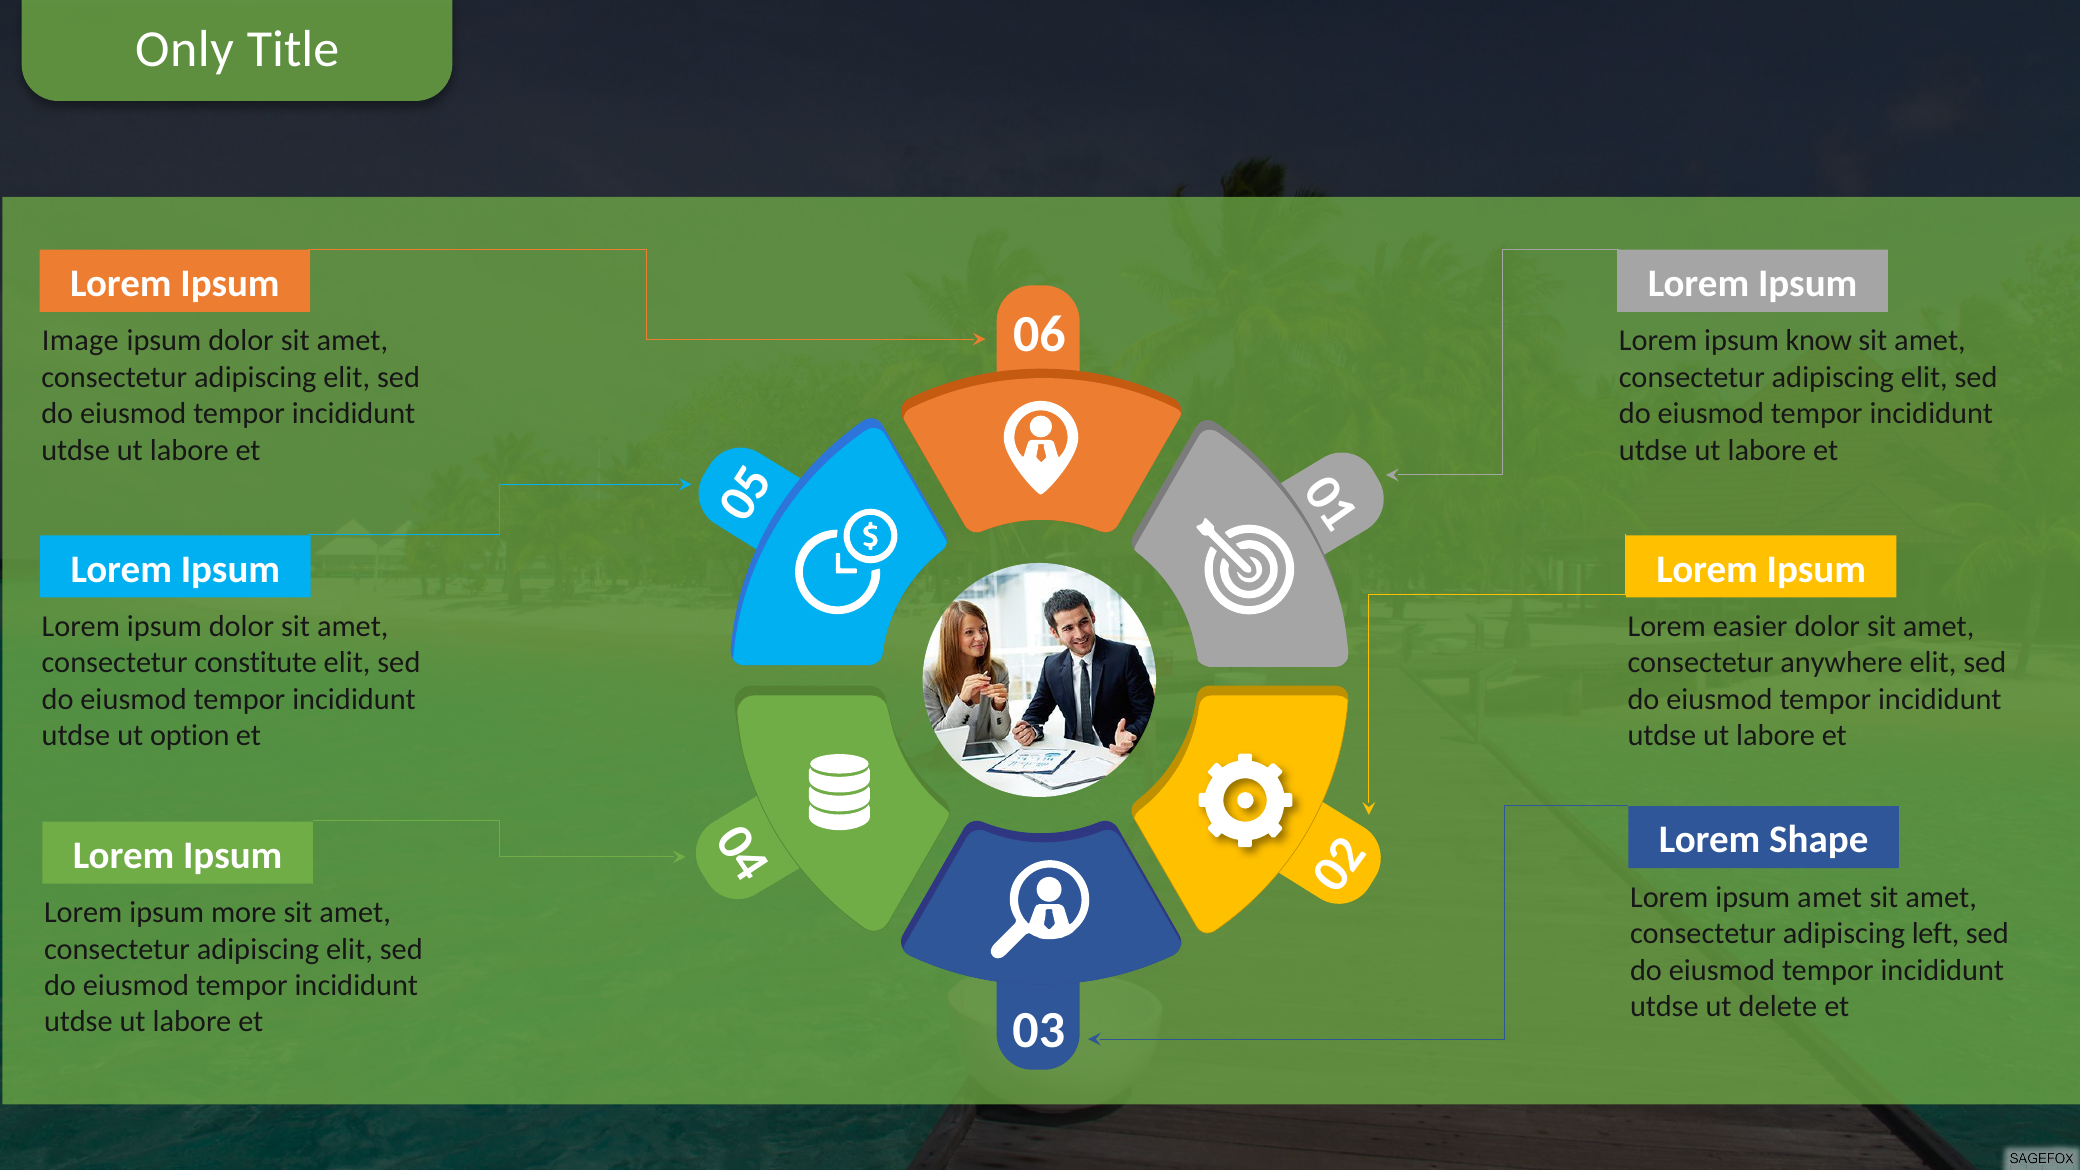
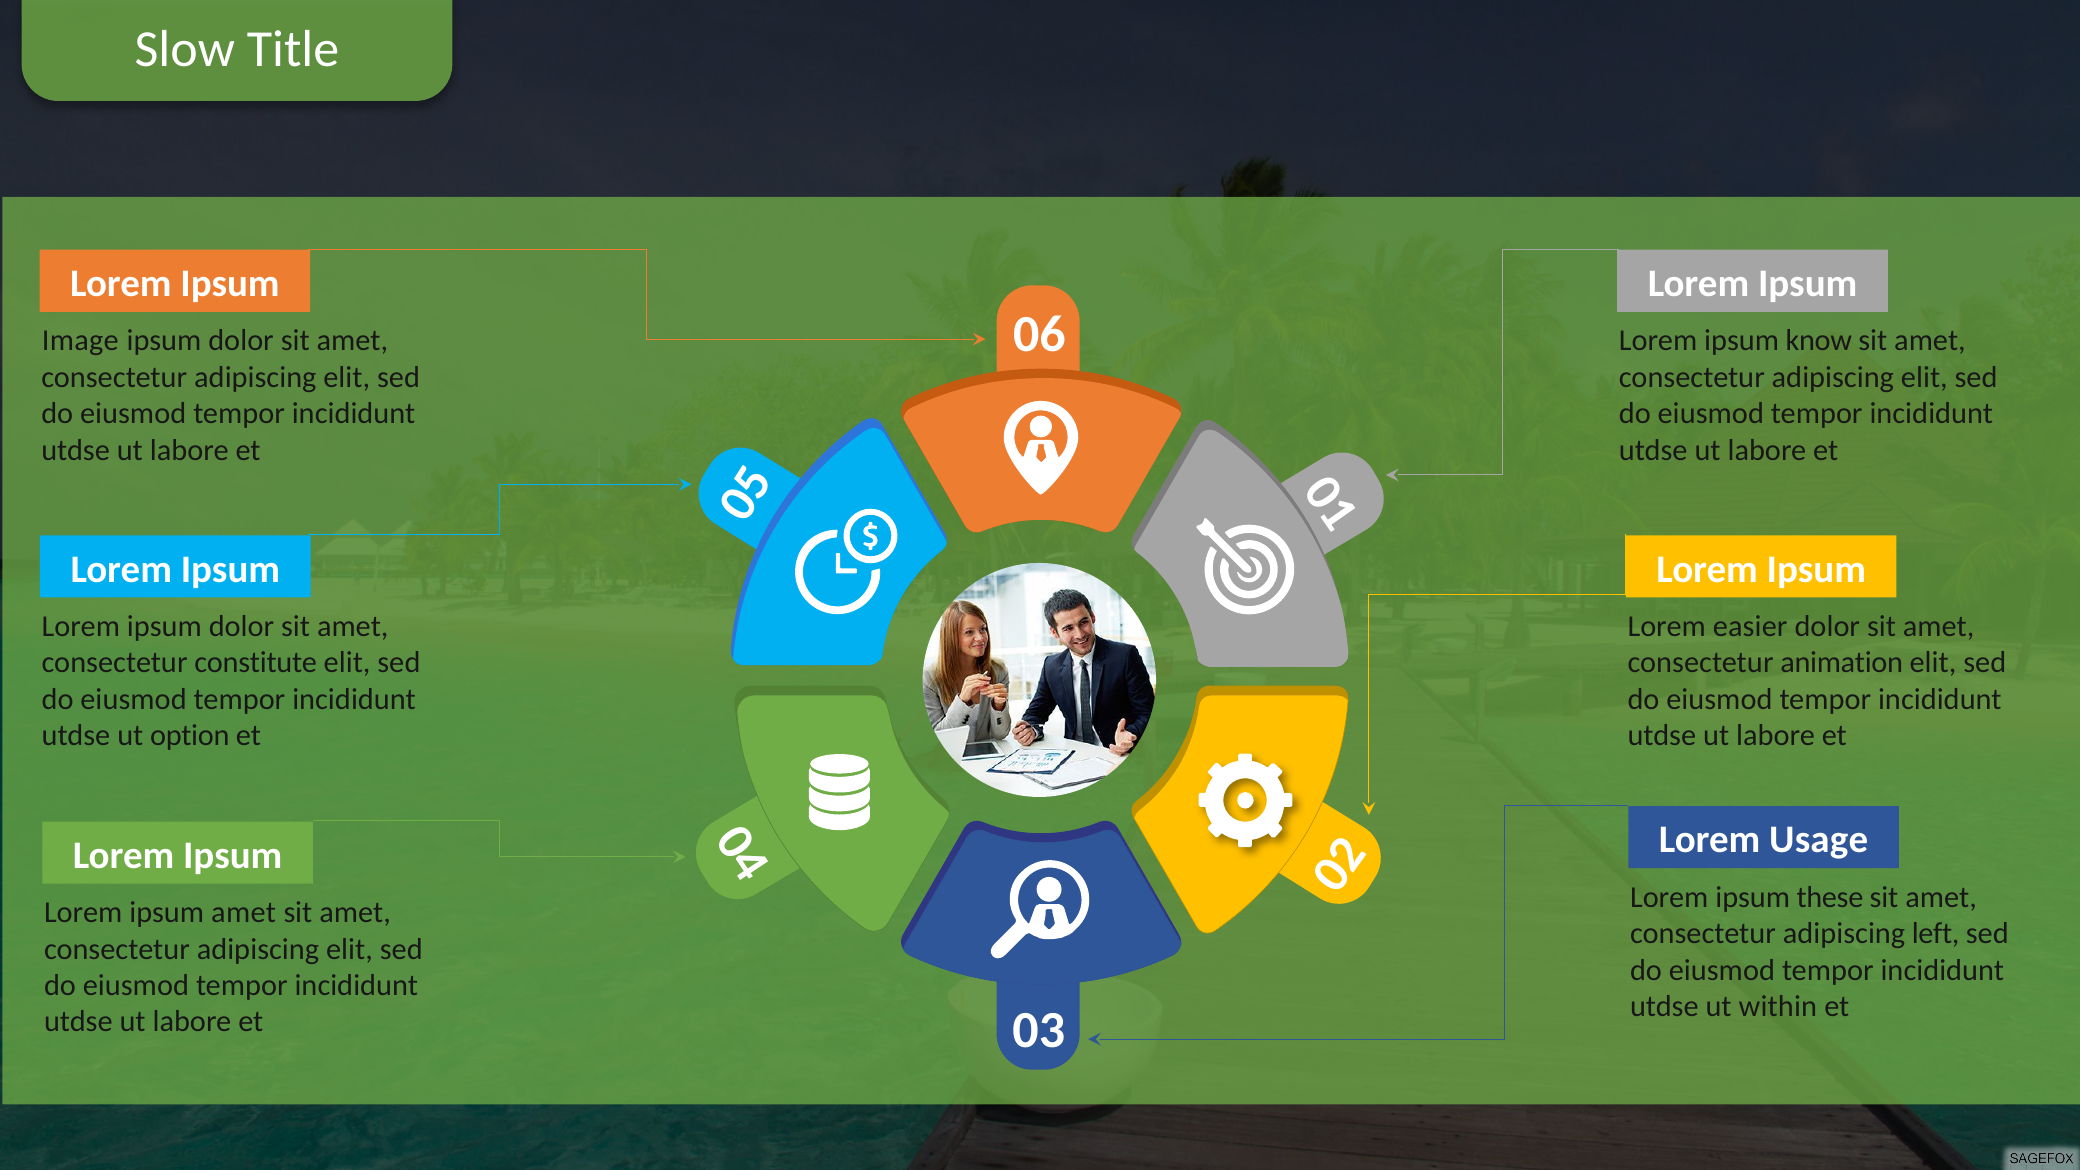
Only: Only -> Slow
anywhere: anywhere -> animation
Shape: Shape -> Usage
ipsum amet: amet -> these
ipsum more: more -> amet
delete: delete -> within
